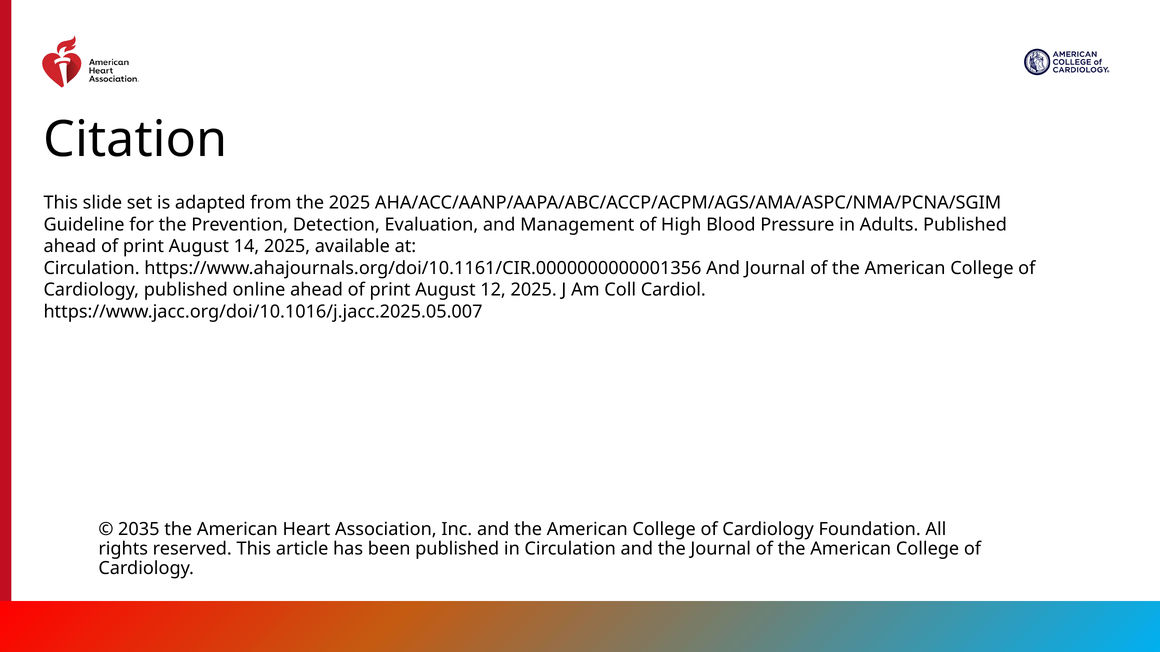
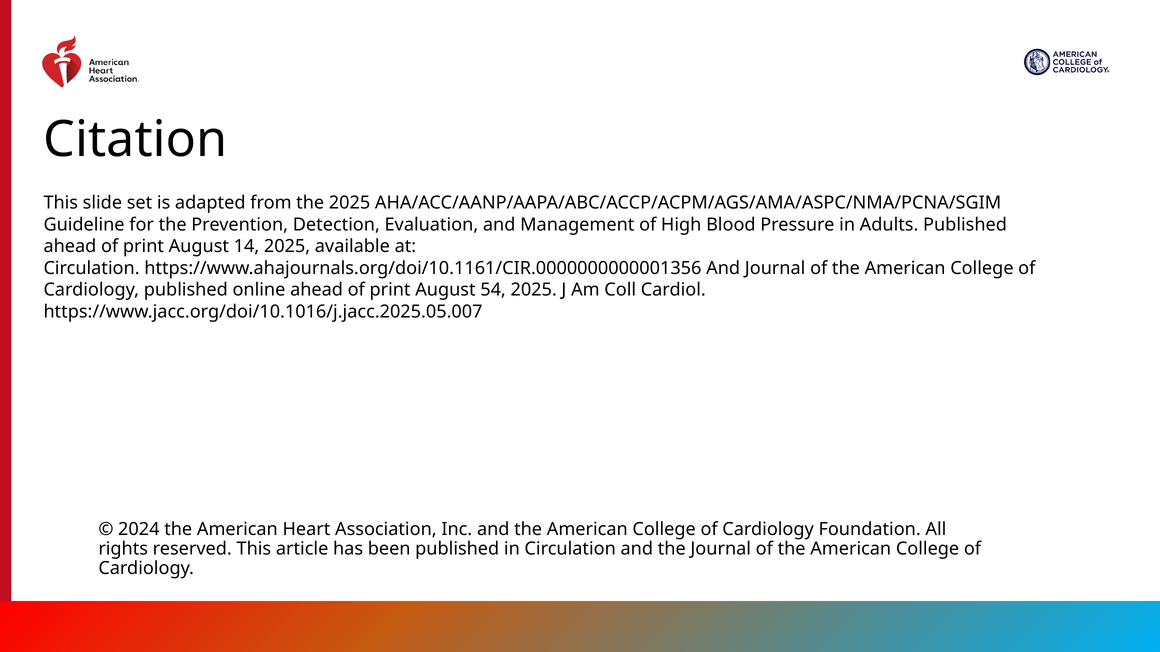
12: 12 -> 54
2035: 2035 -> 2024
